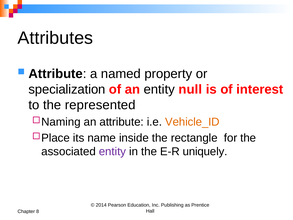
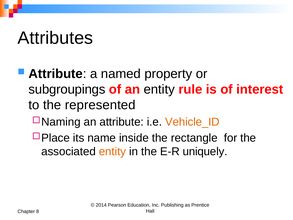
specialization: specialization -> subgroupings
null: null -> rule
entity at (112, 151) colour: purple -> orange
